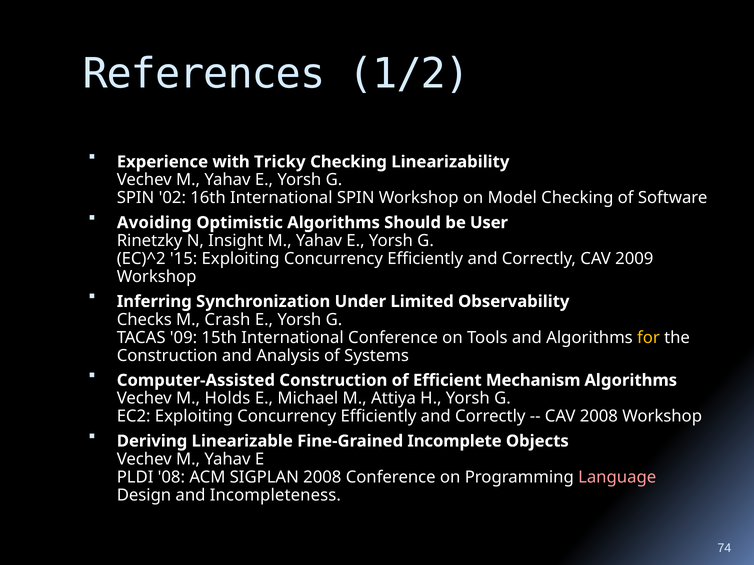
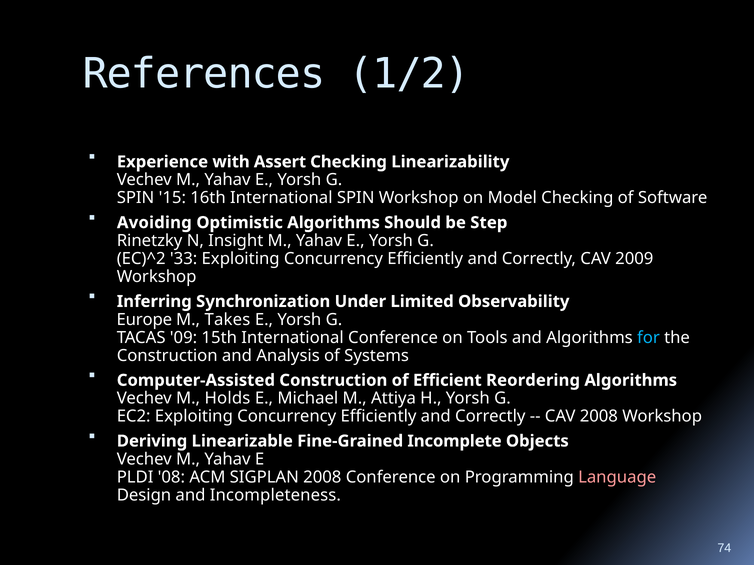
Tricky: Tricky -> Assert
02: 02 -> 15
User: User -> Step
15: 15 -> 33
Checks: Checks -> Europe
Crash: Crash -> Takes
for colour: yellow -> light blue
Mechanism: Mechanism -> Reordering
